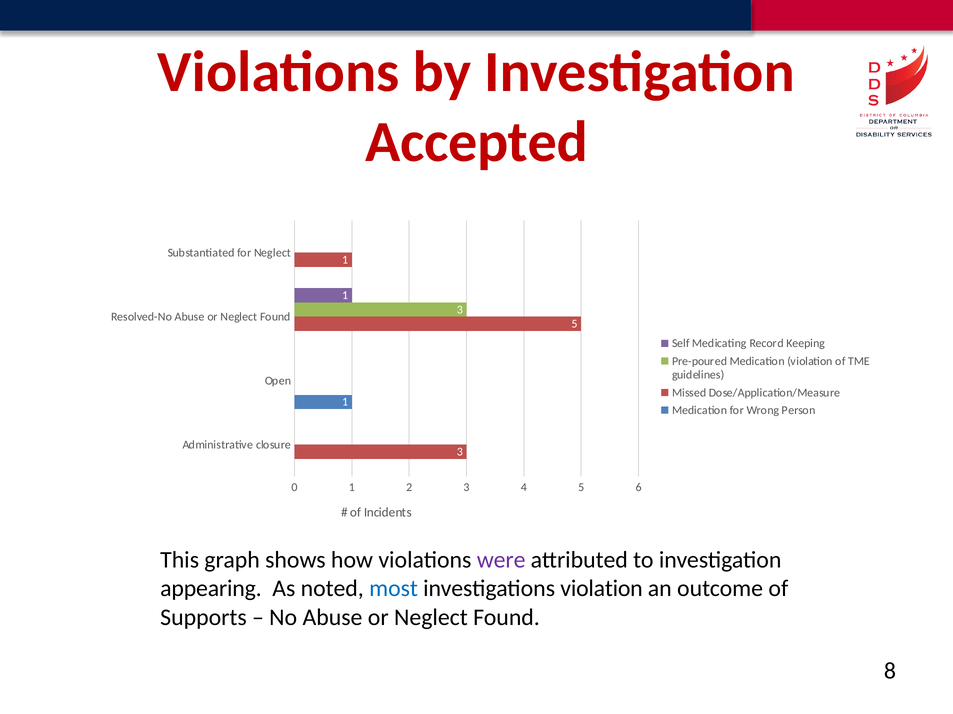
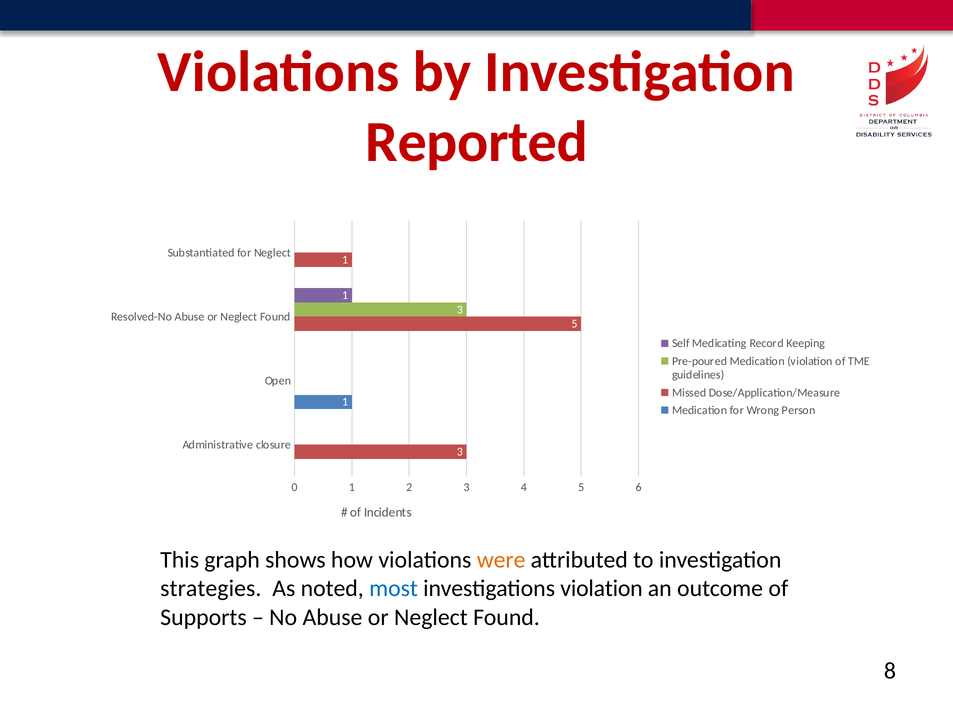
Accepted: Accepted -> Reported
were colour: purple -> orange
appearing: appearing -> strategies
